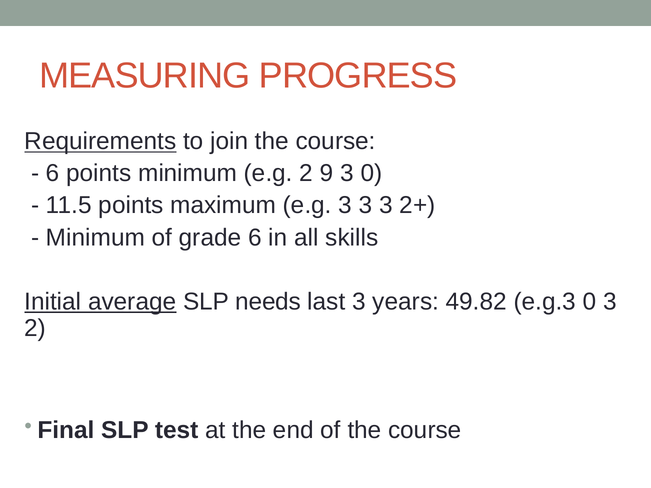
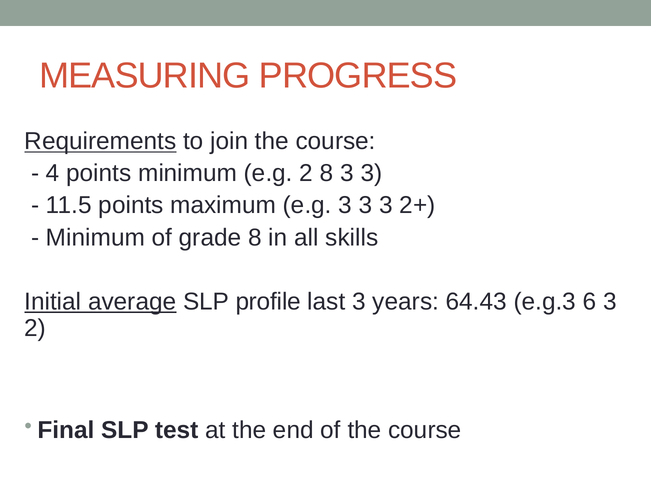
6 at (53, 173): 6 -> 4
2 9: 9 -> 8
0 at (371, 173): 0 -> 3
grade 6: 6 -> 8
needs: needs -> profile
49.82: 49.82 -> 64.43
e.g.3 0: 0 -> 6
